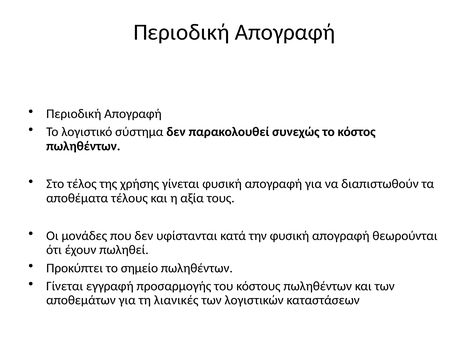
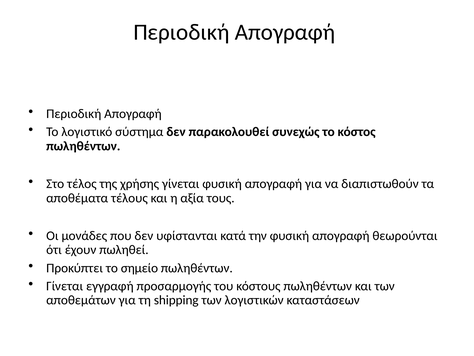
λιανικές: λιανικές -> shipping
